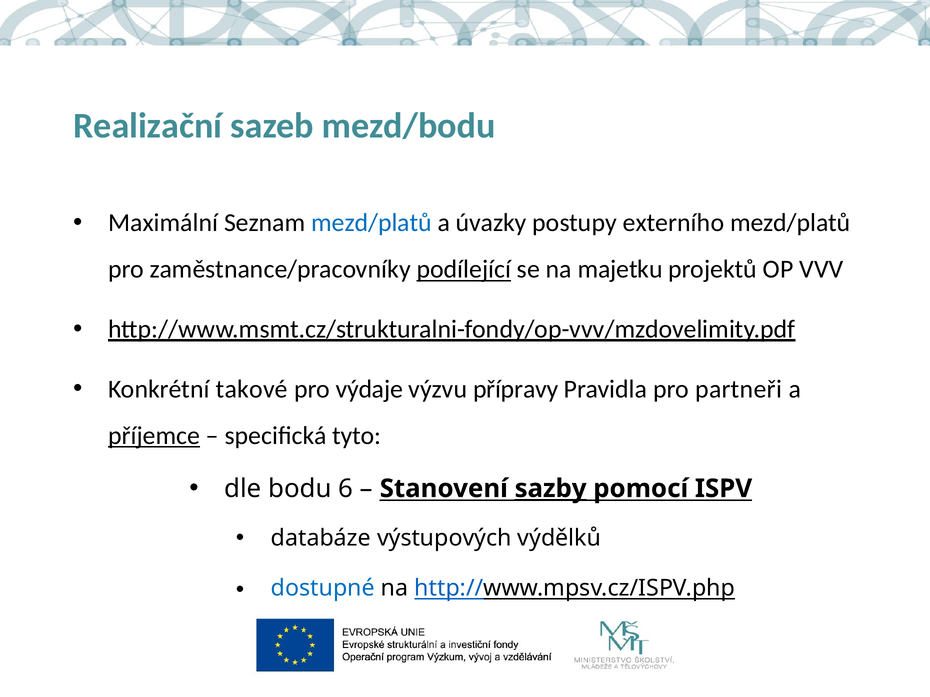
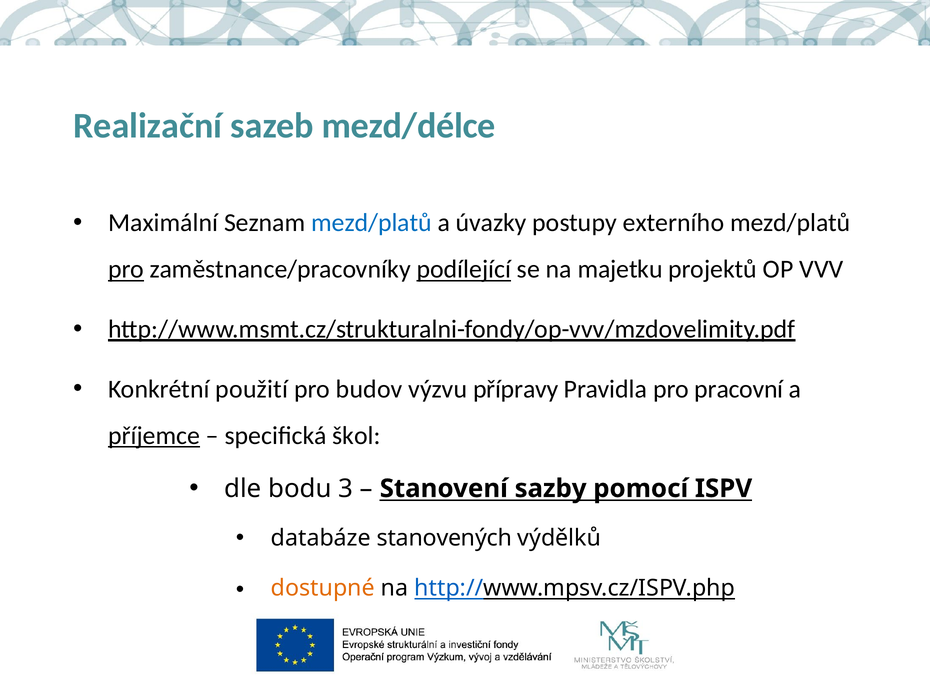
mezd/bodu: mezd/bodu -> mezd/délce
pro at (126, 270) underline: none -> present
takové: takové -> použití
výdaje: výdaje -> budov
partneři: partneři -> pracovní
tyto: tyto -> škol
6: 6 -> 3
sazby underline: present -> none
výstupových: výstupových -> stanovených
dostupné colour: blue -> orange
